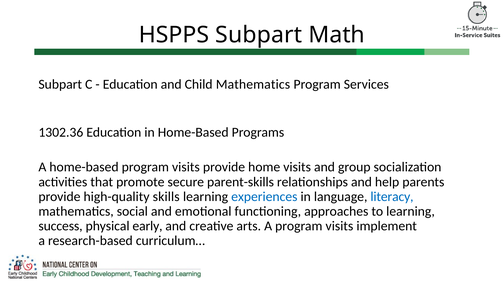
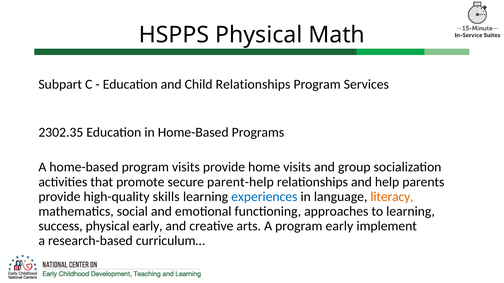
HSPPS Subpart: Subpart -> Physical
Child Mathematics: Mathematics -> Relationships
1302.36: 1302.36 -> 2302.35
parent-skills: parent-skills -> parent-help
literacy colour: blue -> orange
A program visits: visits -> early
